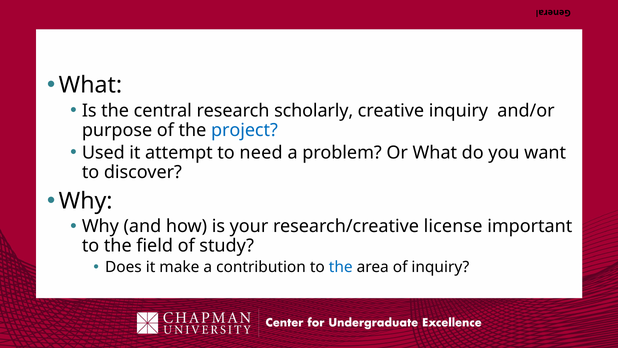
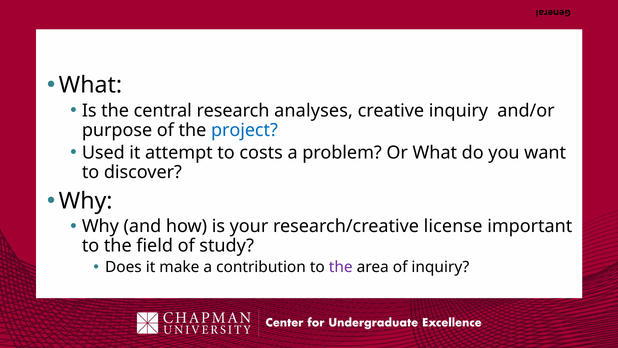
scholarly: scholarly -> analyses
need: need -> costs
the at (341, 267) colour: blue -> purple
